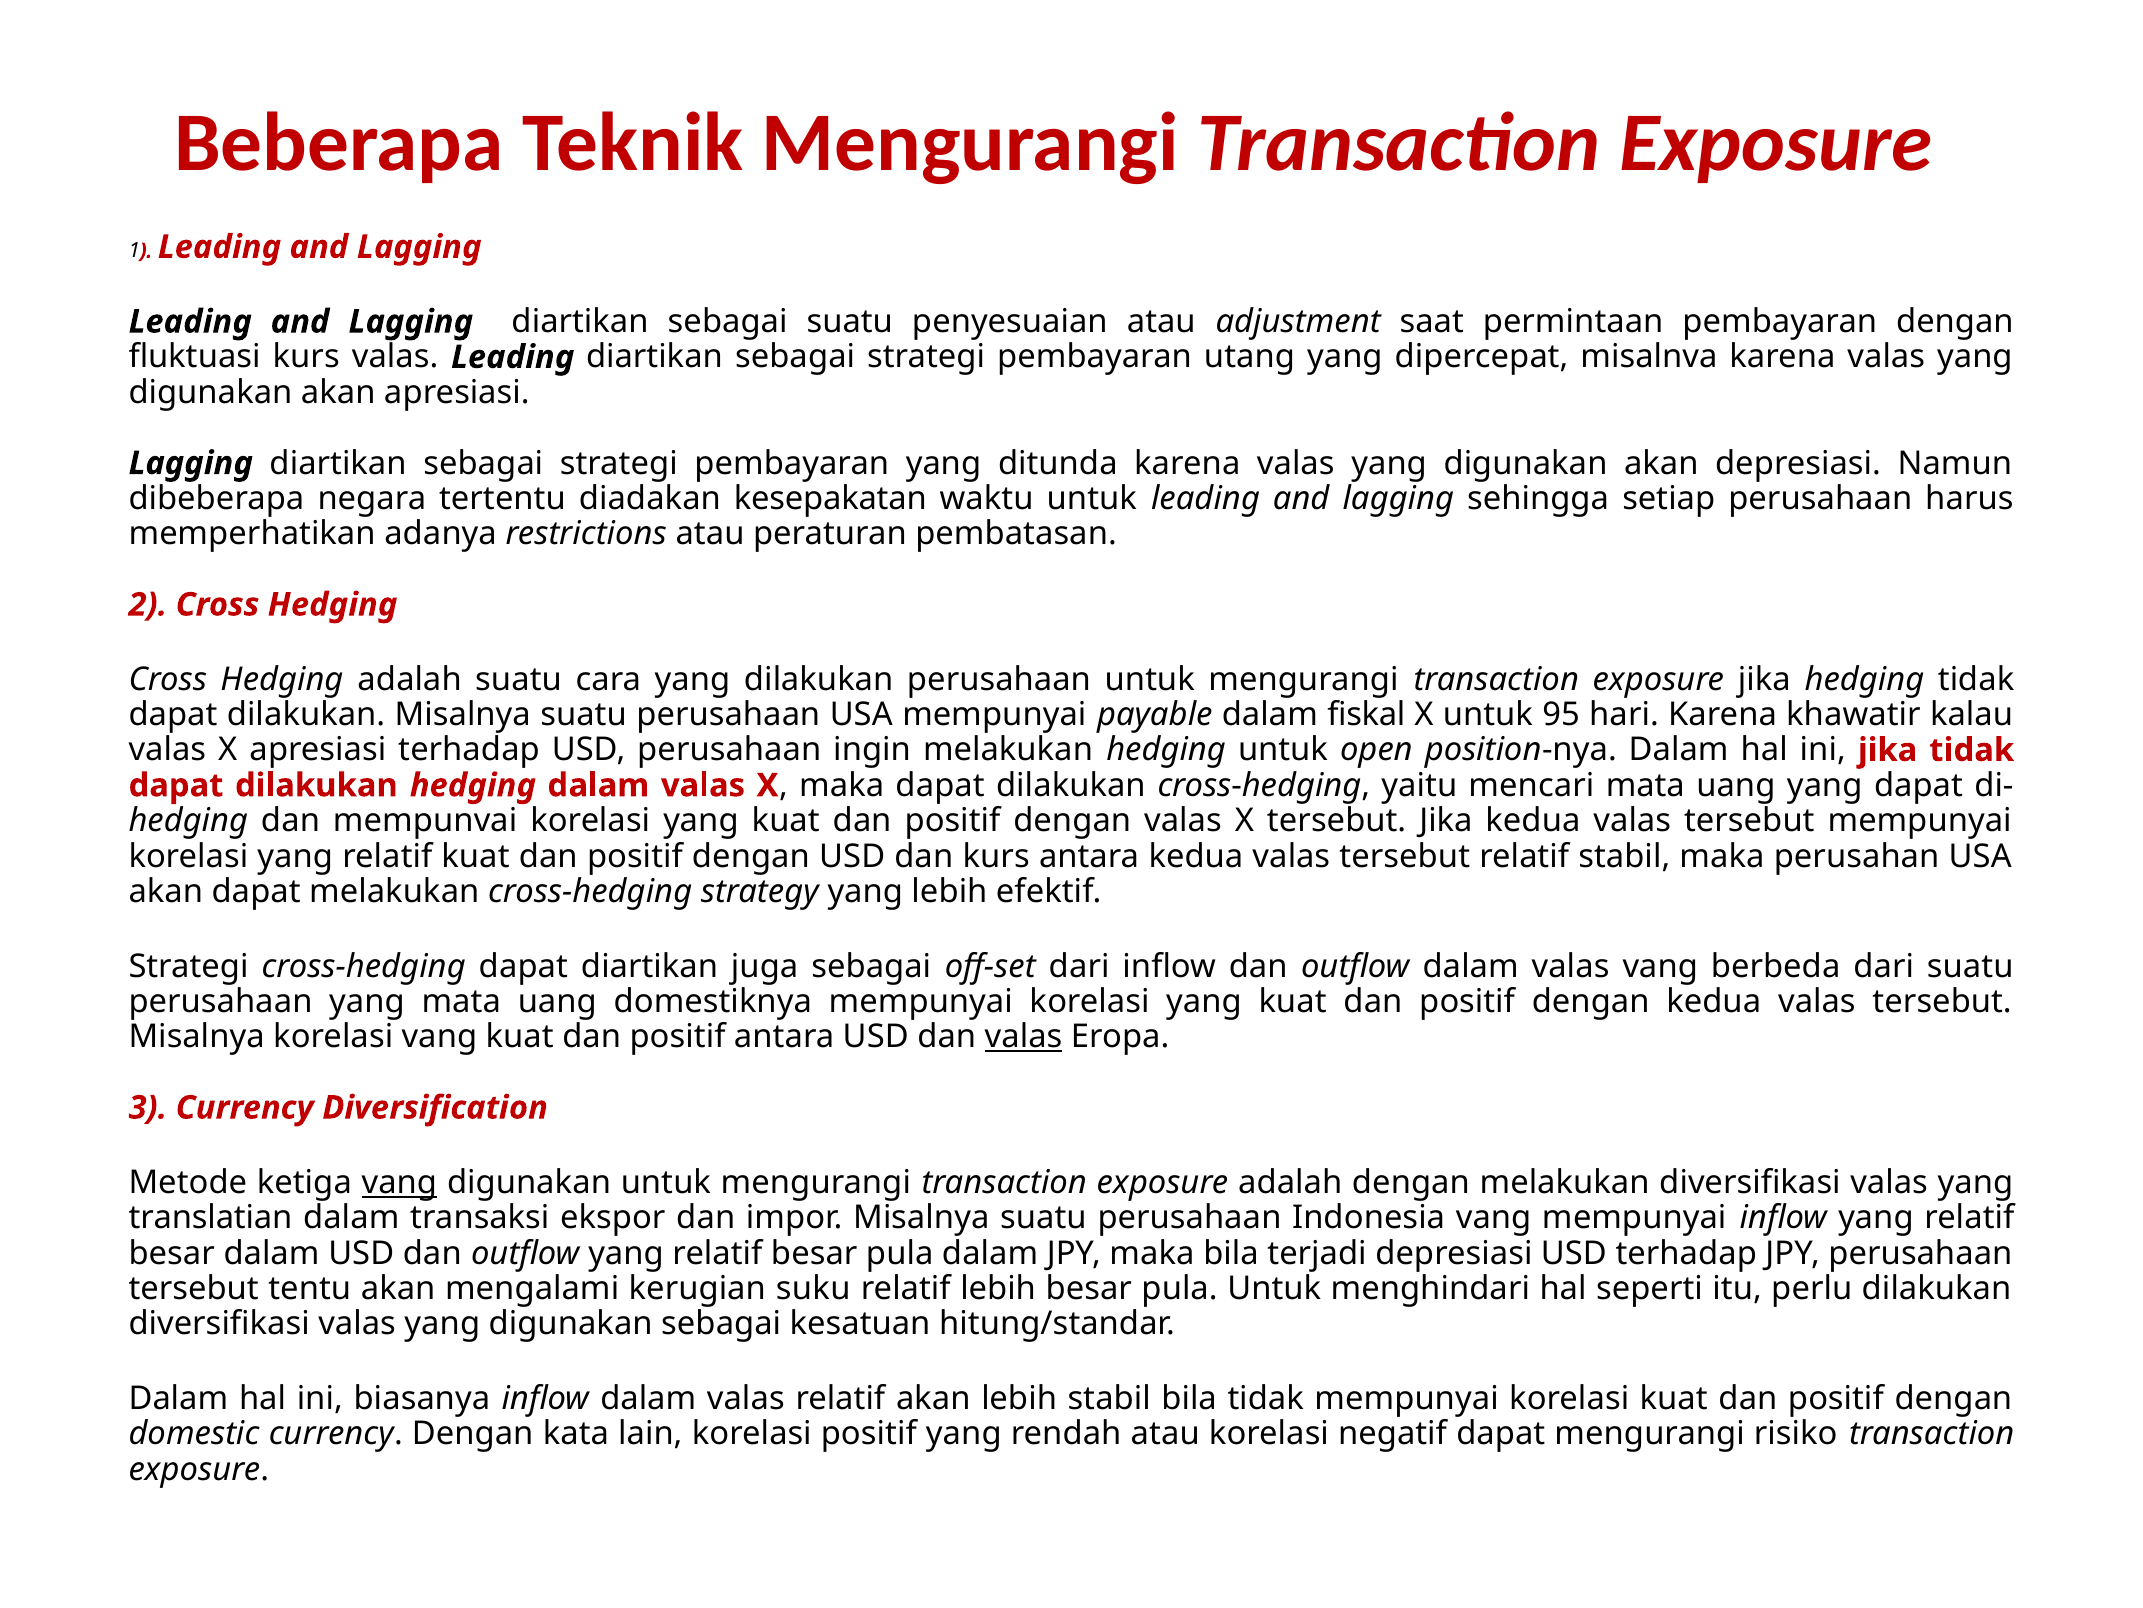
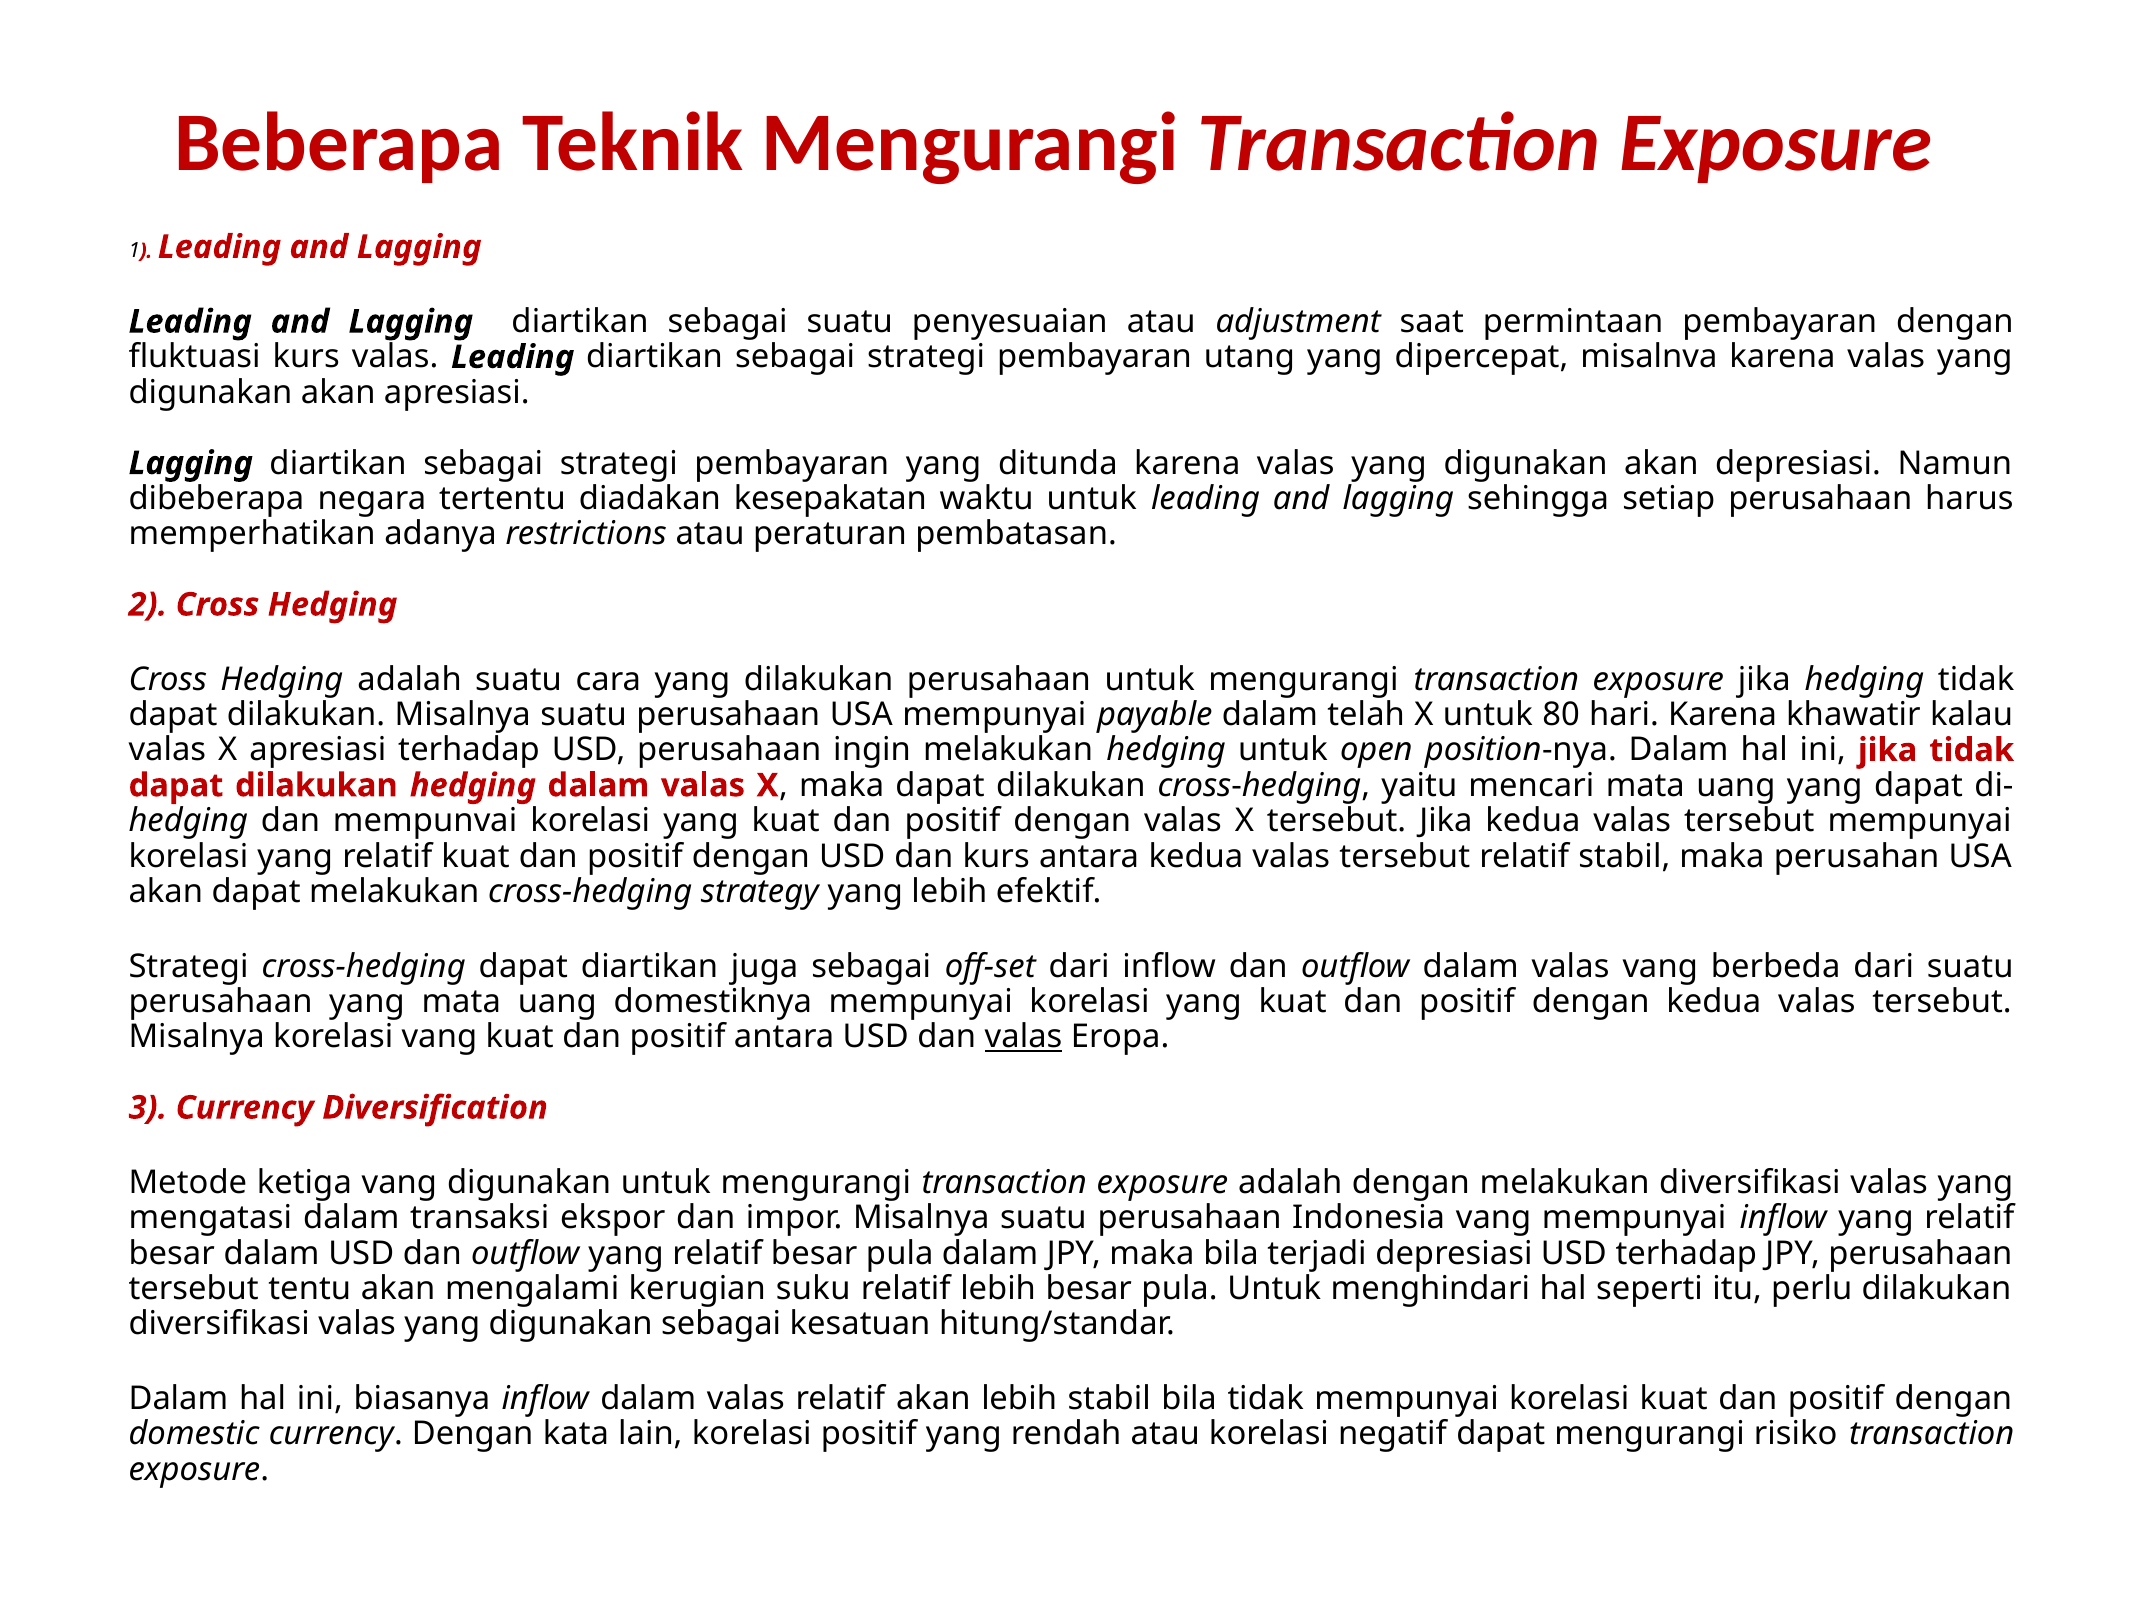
fiskal: fiskal -> telah
95: 95 -> 80
vang at (399, 1182) underline: present -> none
translatian: translatian -> mengatasi
